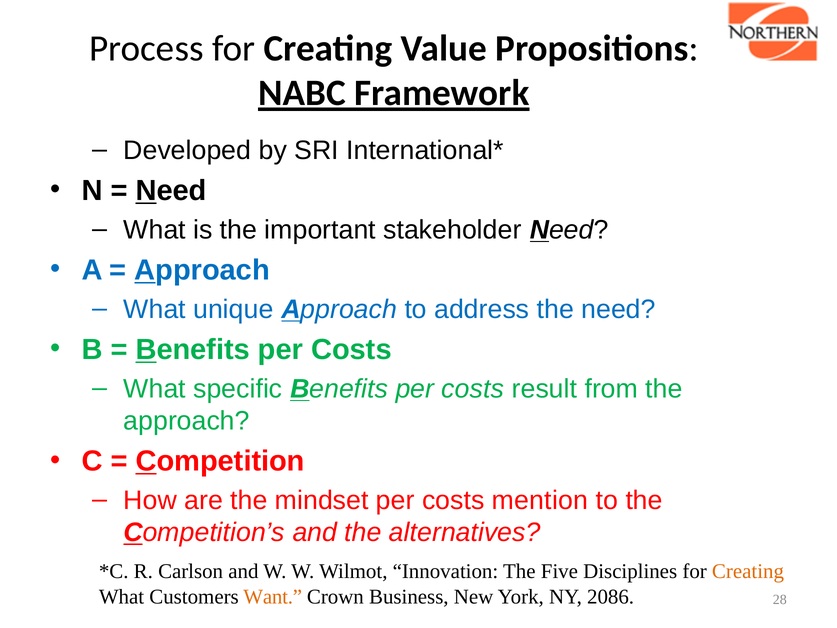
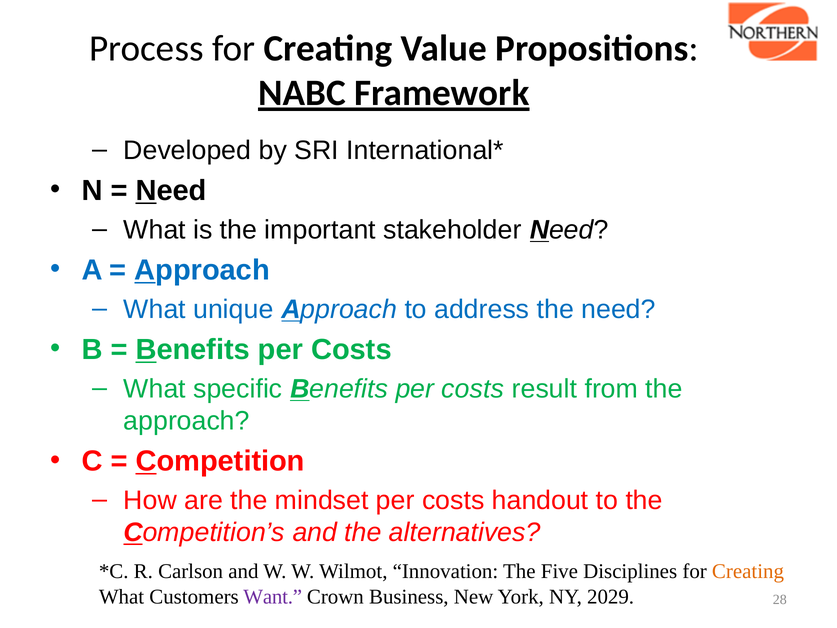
mention: mention -> handout
Want colour: orange -> purple
2086: 2086 -> 2029
